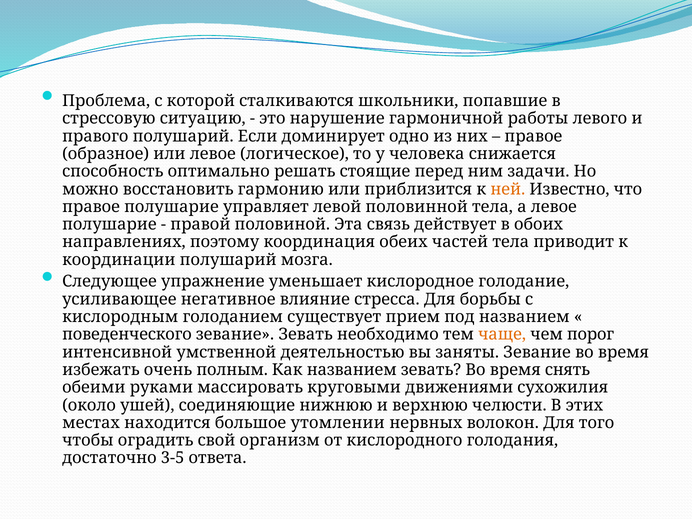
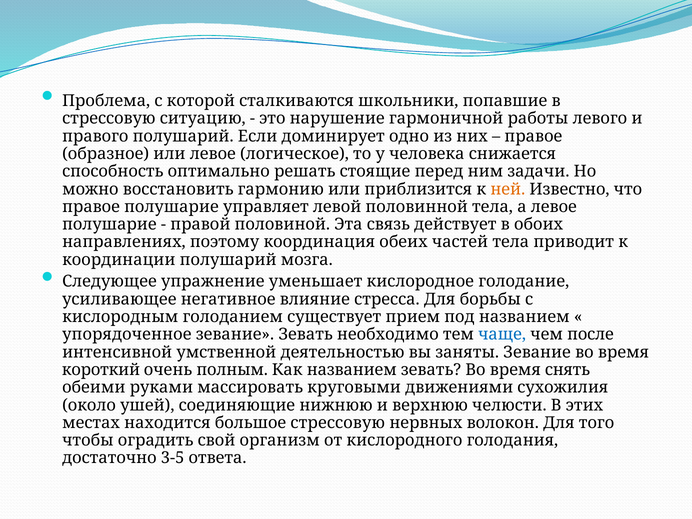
поведенческого: поведенческого -> упорядоченное
чаще colour: orange -> blue
порог: порог -> после
избежать: избежать -> короткий
большое утомлении: утомлении -> стрессовую
